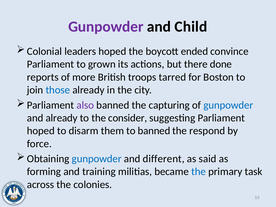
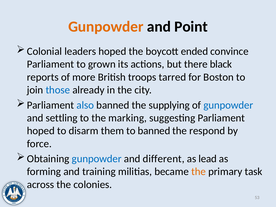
Gunpowder at (106, 27) colour: purple -> orange
Child: Child -> Point
done: done -> black
also colour: purple -> blue
capturing: capturing -> supplying
and already: already -> settling
consider: consider -> marking
said: said -> lead
the at (199, 172) colour: blue -> orange
